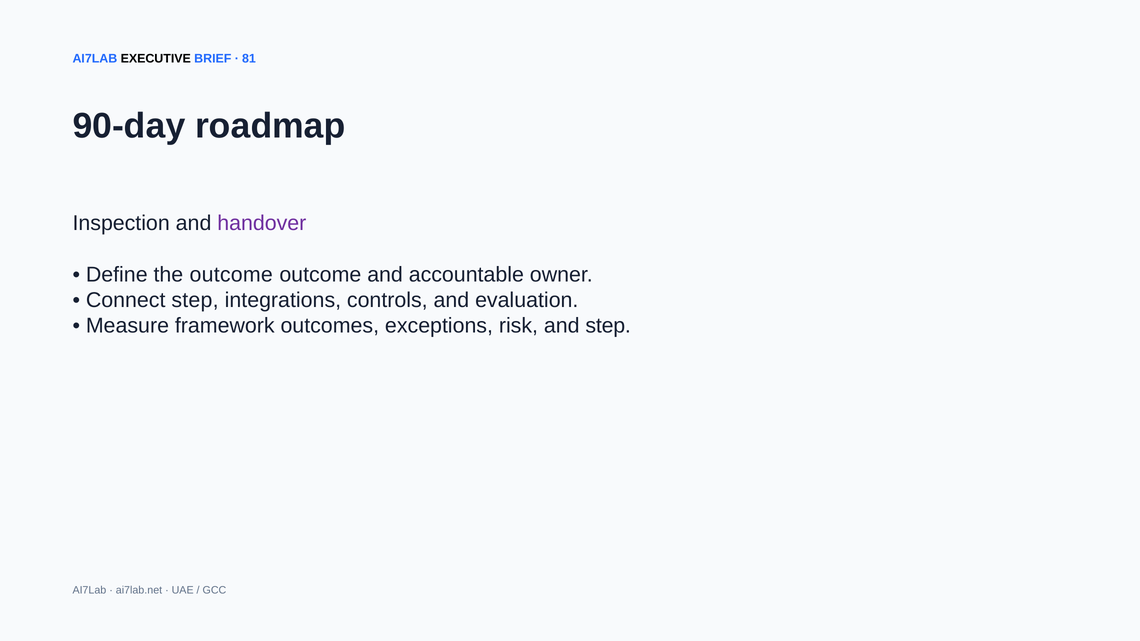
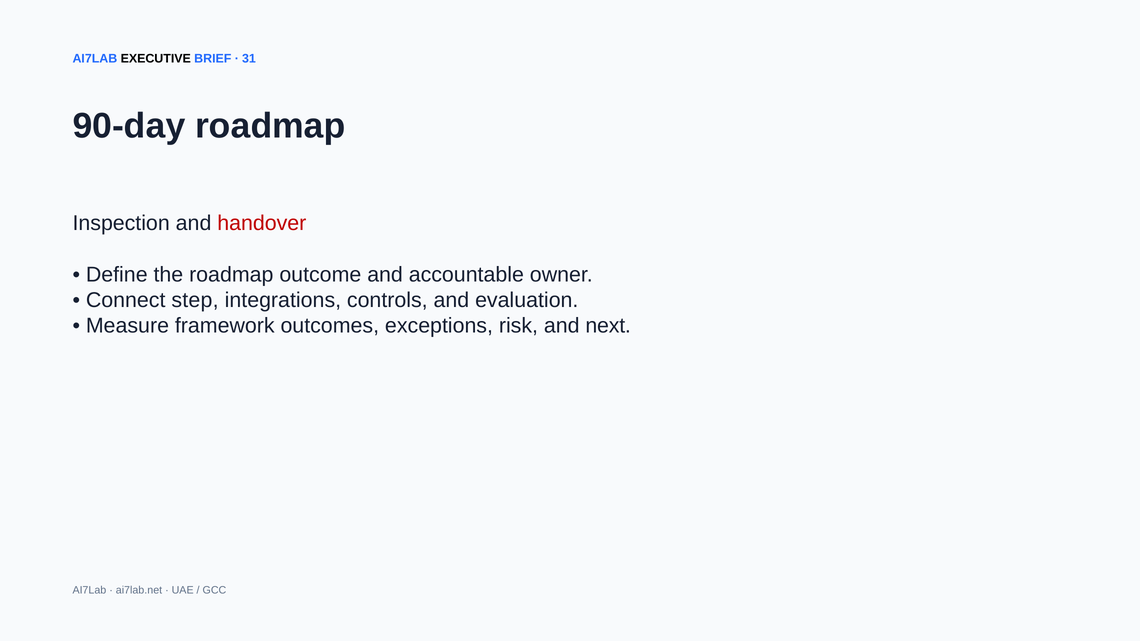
81: 81 -> 31
handover colour: purple -> red
the outcome: outcome -> roadmap
and step: step -> next
